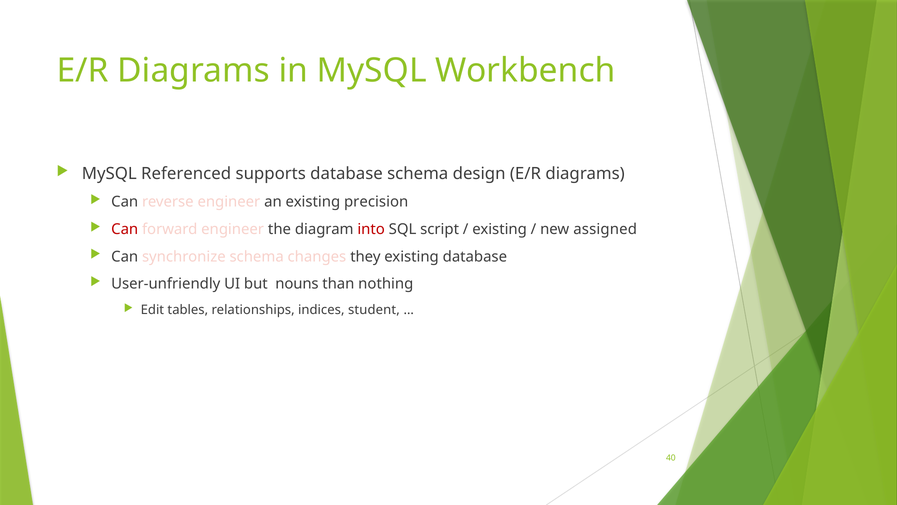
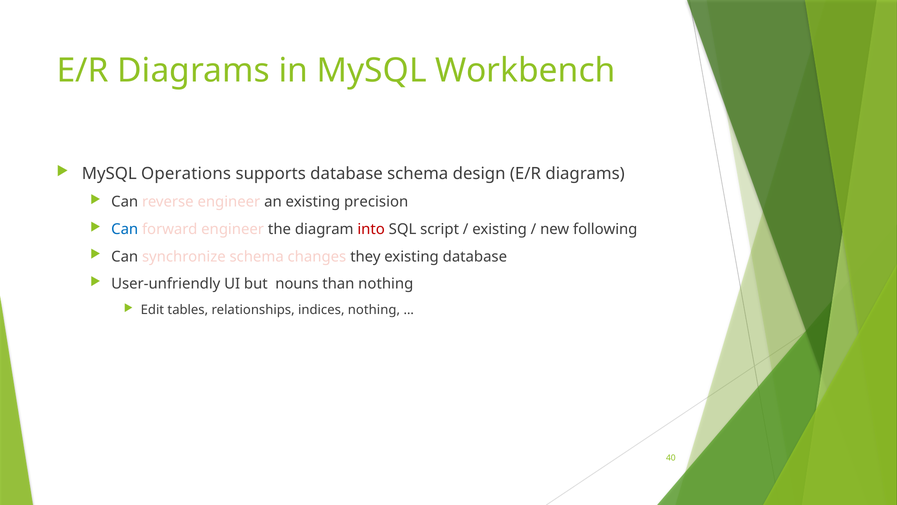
Referenced: Referenced -> Operations
Can at (125, 229) colour: red -> blue
assigned: assigned -> following
indices student: student -> nothing
